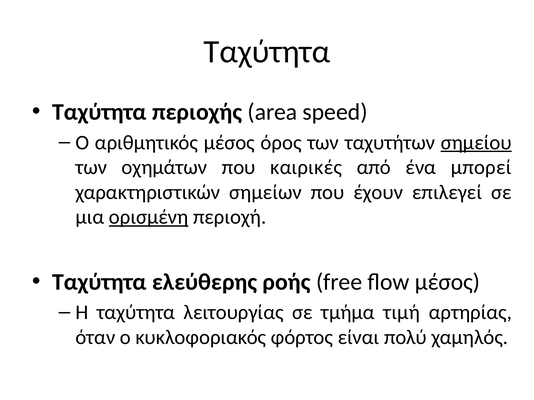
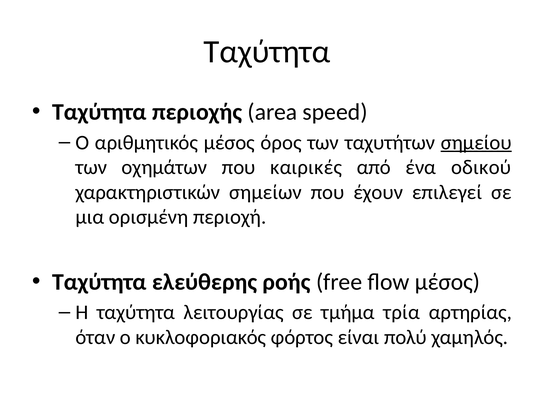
μπορεί: μπορεί -> οδικού
ορισμένη underline: present -> none
τιμή: τιμή -> τρία
